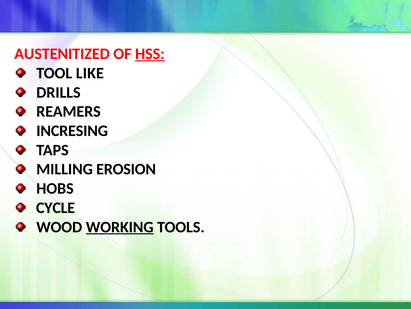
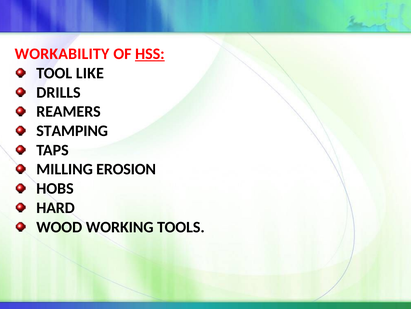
AUSTENITIZED: AUSTENITIZED -> WORKABILITY
INCRESING: INCRESING -> STAMPING
CYCLE: CYCLE -> HARD
WORKING underline: present -> none
